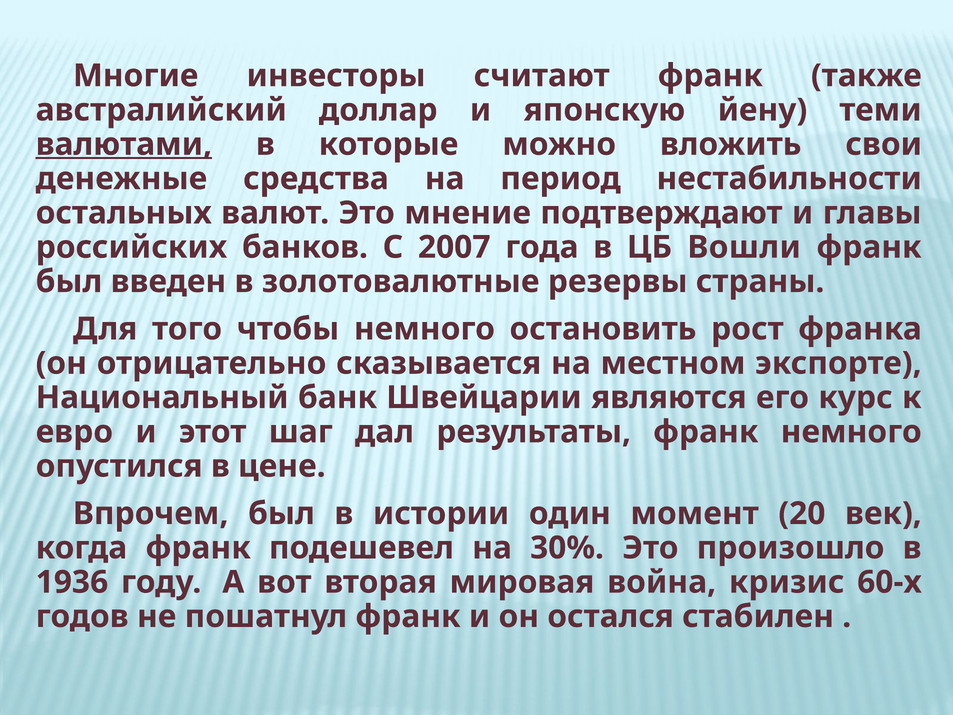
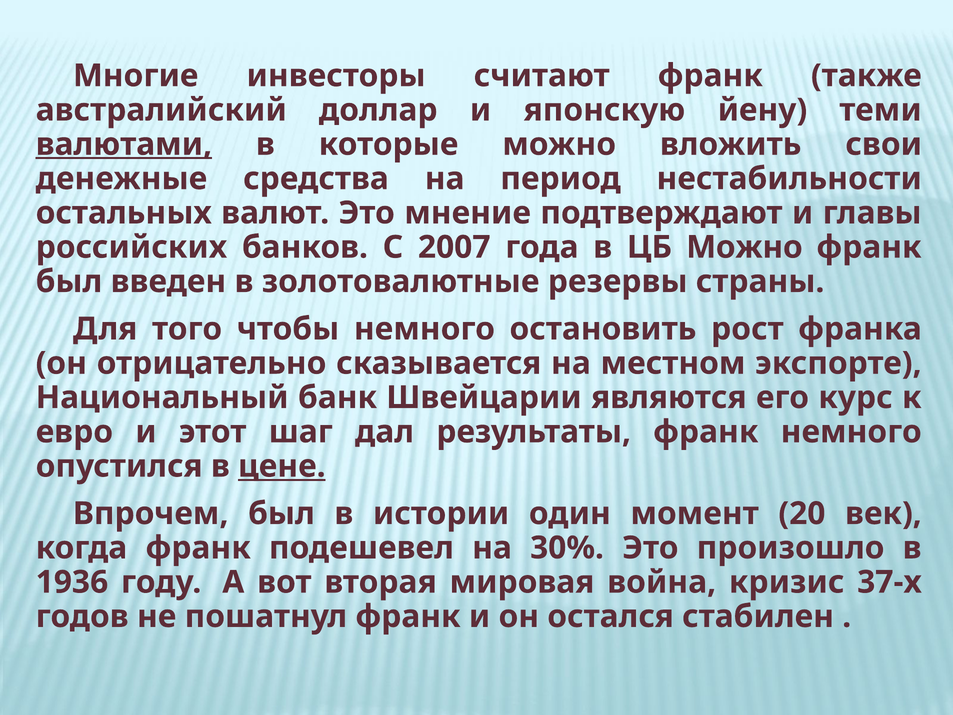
ЦБ Вошли: Вошли -> Можно
цене underline: none -> present
60-х: 60-х -> 37-х
